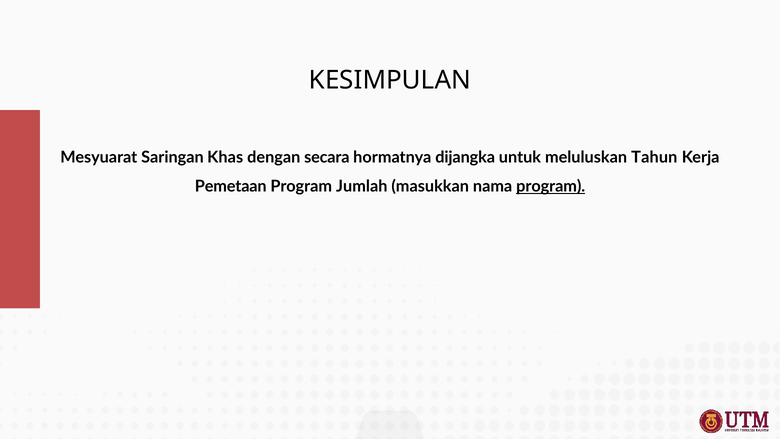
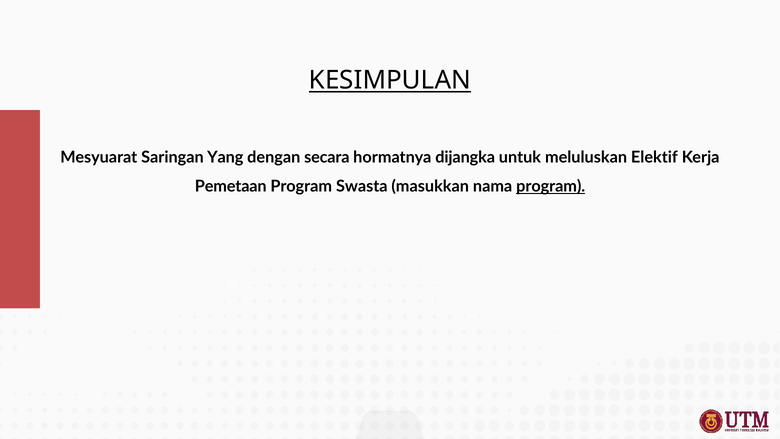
KESIMPULAN underline: none -> present
Khas: Khas -> Yang
Tahun: Tahun -> Elektif
Jumlah: Jumlah -> Swasta
